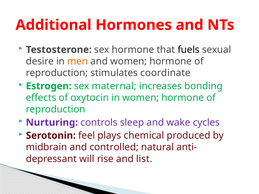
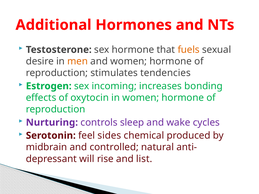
fuels colour: black -> orange
coordinate: coordinate -> tendencies
maternal: maternal -> incoming
plays: plays -> sides
